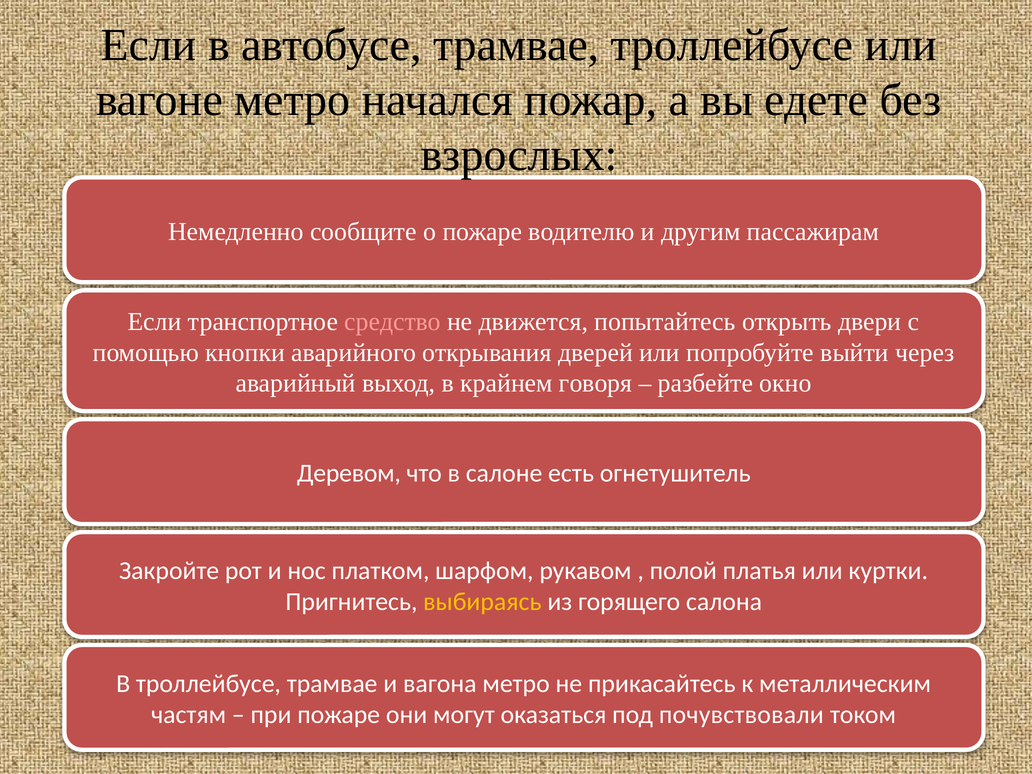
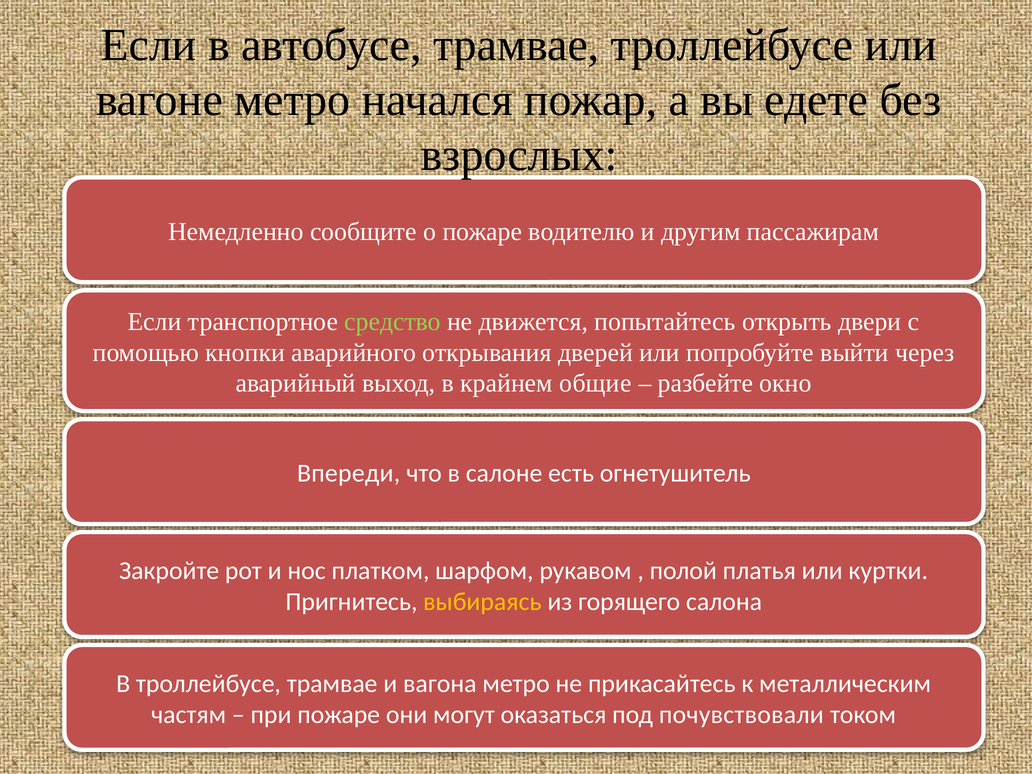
средство colour: pink -> light green
говоря: говоря -> общие
Деревом: Деревом -> Впереди
